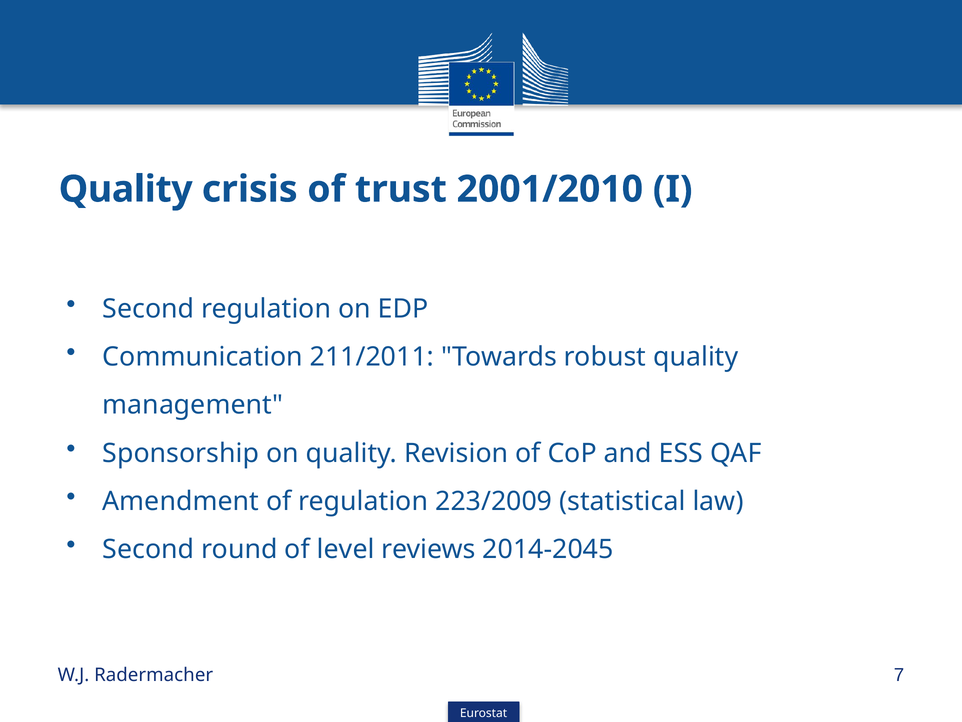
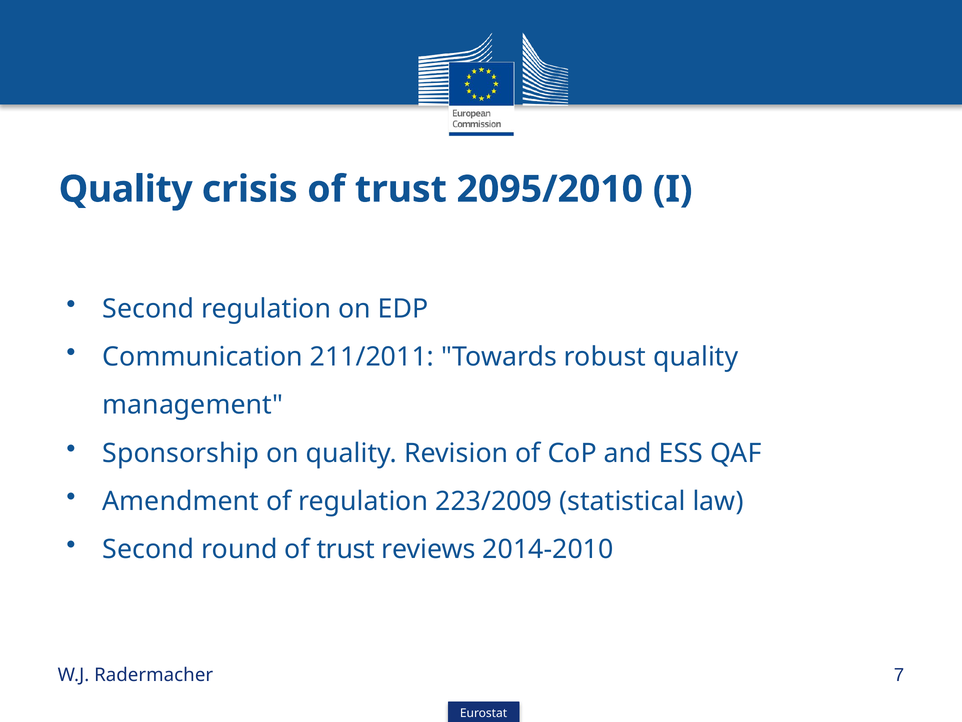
2001/2010: 2001/2010 -> 2095/2010
round of level: level -> trust
2014-2045: 2014-2045 -> 2014-2010
